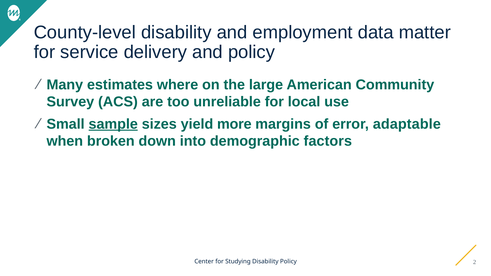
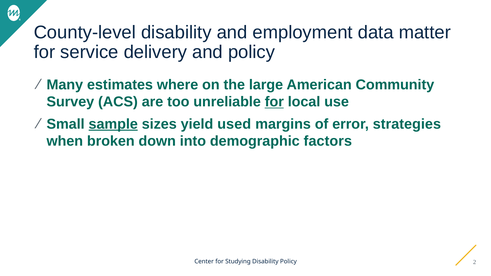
for at (274, 102) underline: none -> present
more: more -> used
adaptable: adaptable -> strategies
